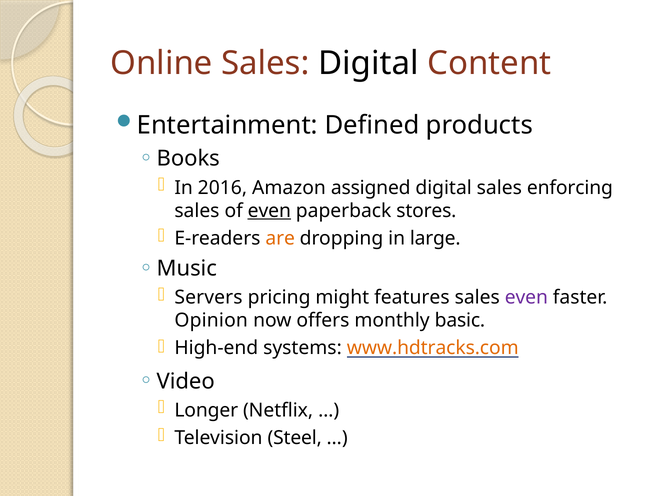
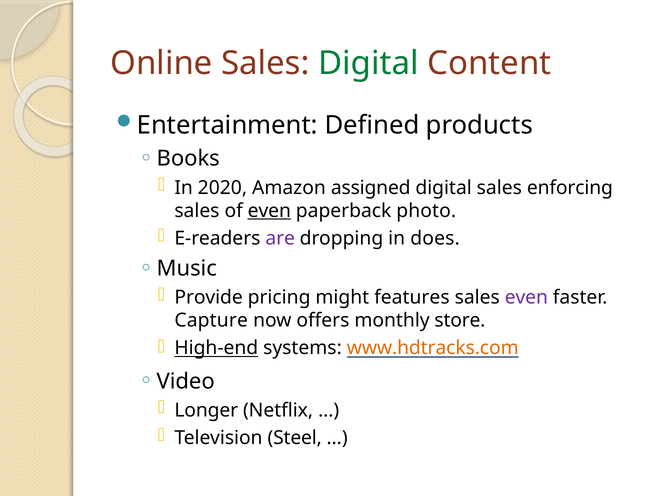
Digital at (368, 63) colour: black -> green
2016: 2016 -> 2020
stores: stores -> photo
are colour: orange -> purple
large: large -> does
Servers: Servers -> Provide
Opinion: Opinion -> Capture
basic: basic -> store
High-end underline: none -> present
